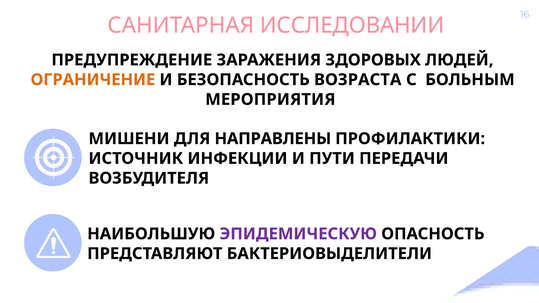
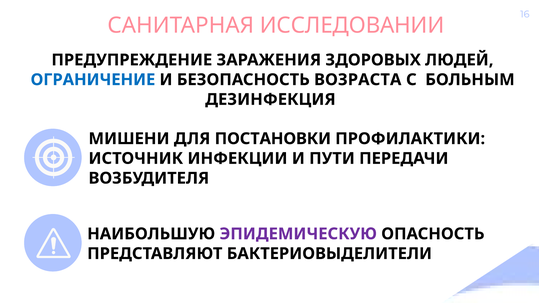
ОГРАНИЧЕНИЕ colour: orange -> blue
МЕРОПРИЯТИЯ: МЕРОПРИЯТИЯ -> ДЕЗИНФЕКЦИЯ
НАПРАВЛЕНЫ: НАПРАВЛЕНЫ -> ПОСТАНОВКИ
